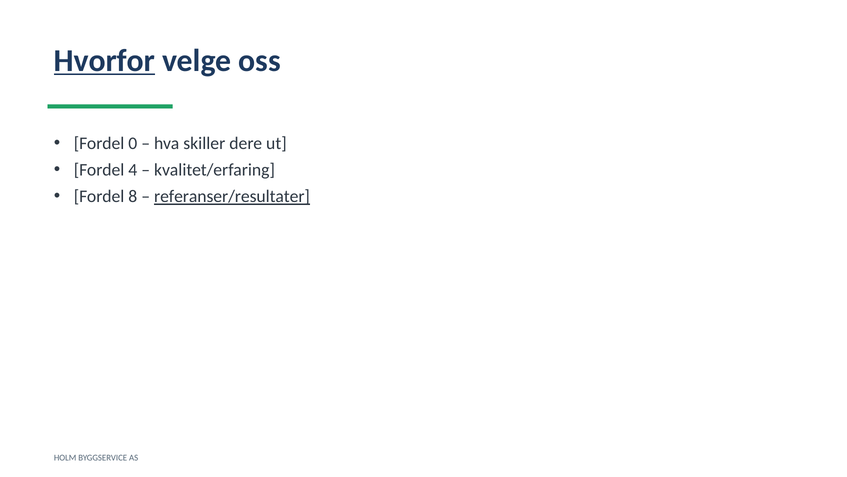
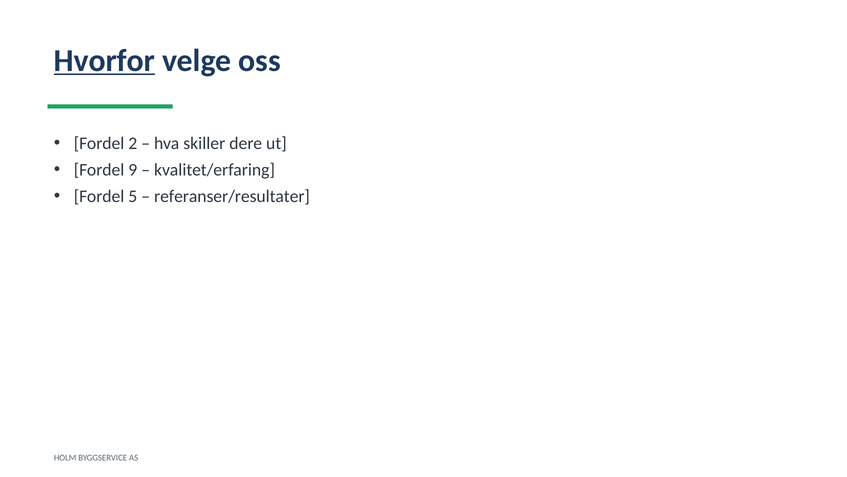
0: 0 -> 2
4: 4 -> 9
8: 8 -> 5
referanser/resultater underline: present -> none
